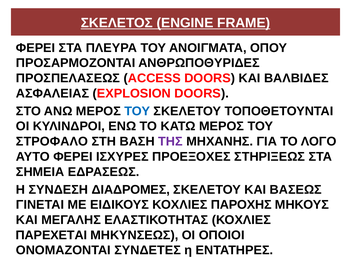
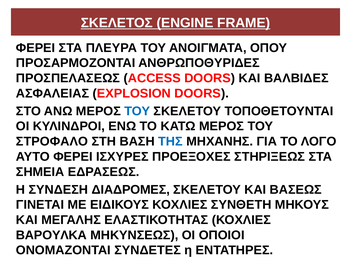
ΤΗΣ colour: purple -> blue
ΠΑΡΟΧΗΣ: ΠΑΡΟΧΗΣ -> ΣΥΝΘΕΤΗ
ΠΑΡΕΧΕΤΑΙ: ΠΑΡΕΧΕΤΑΙ -> ΒΑΡΟΥΛΚΑ
